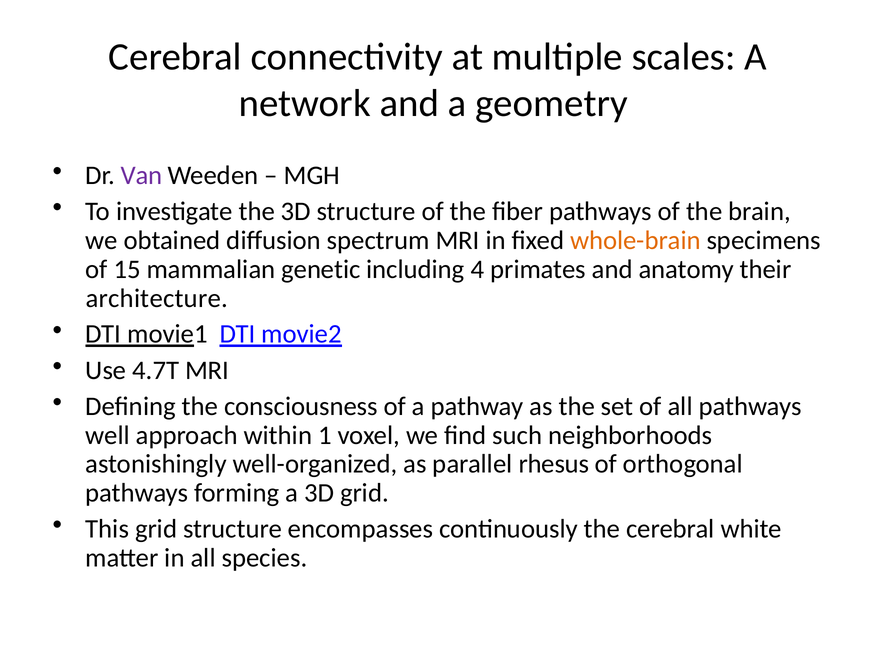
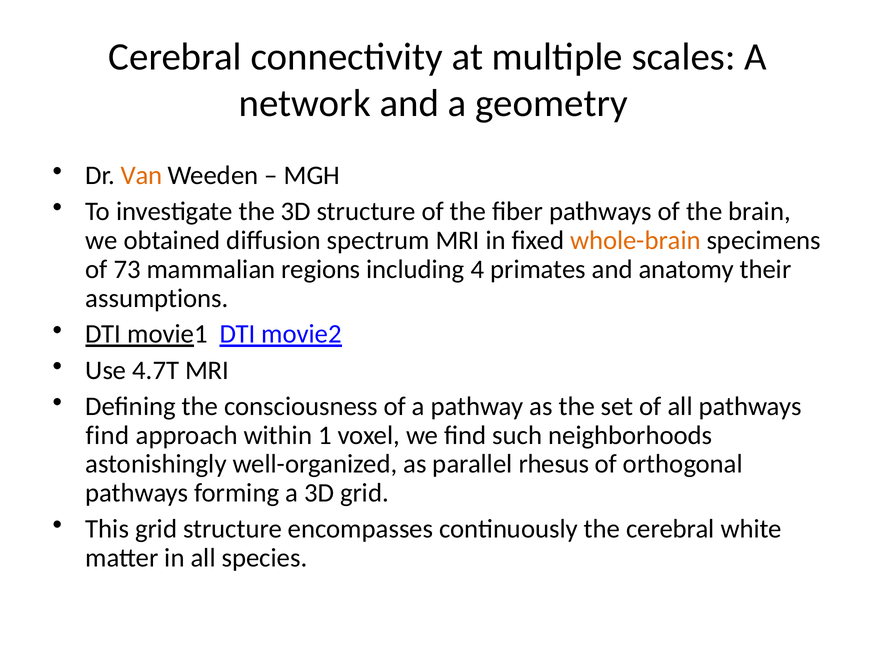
Van colour: purple -> orange
15: 15 -> 73
genetic: genetic -> regions
architecture: architecture -> assumptions
well at (108, 435): well -> find
